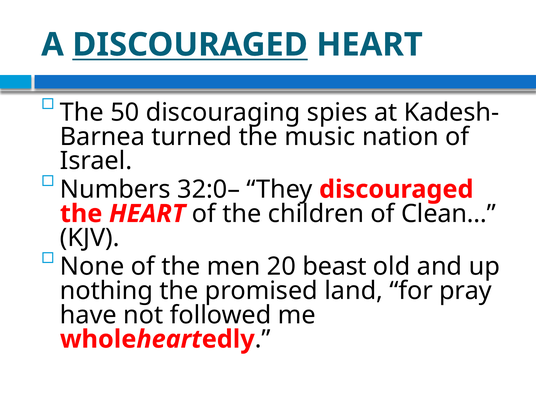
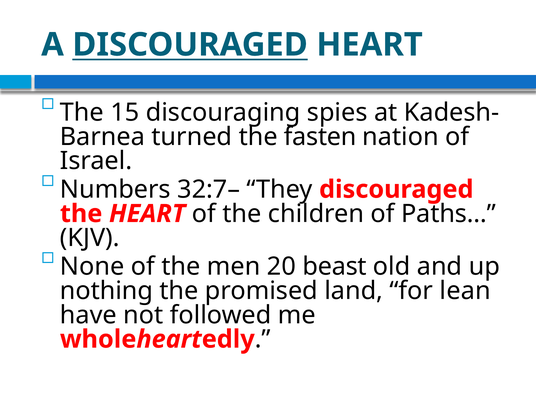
50: 50 -> 15
music: music -> fasten
32:0–: 32:0– -> 32:7–
Clean…: Clean… -> Paths…
pray: pray -> lean
